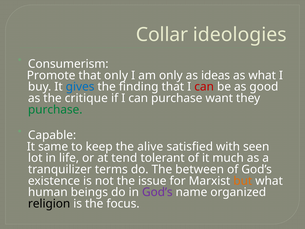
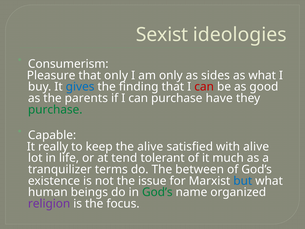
Collar: Collar -> Sexist
Promote: Promote -> Pleasure
ideas: ideas -> sides
critique: critique -> parents
want: want -> have
same: same -> really
with seen: seen -> alive
but colour: orange -> blue
God’s at (157, 192) colour: purple -> green
religion colour: black -> purple
